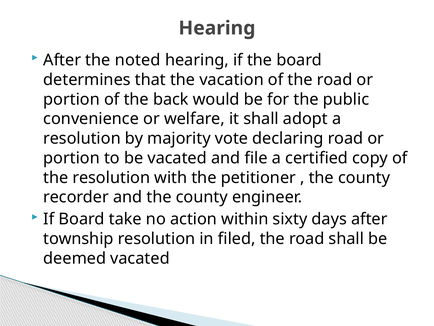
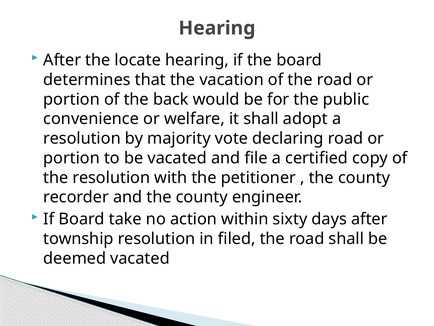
noted: noted -> locate
